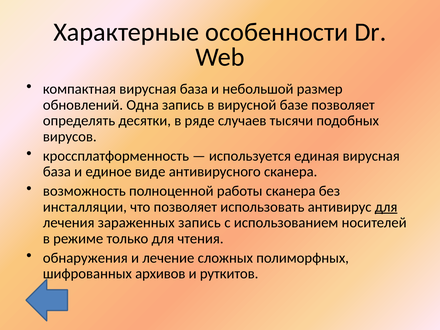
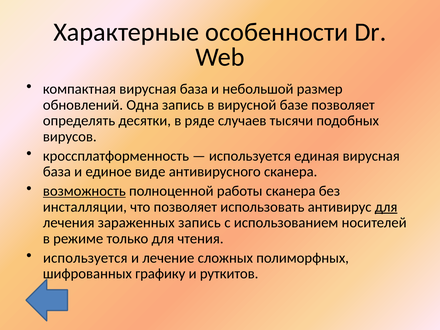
возможность underline: none -> present
обнаружения at (85, 258): обнаружения -> используется
архивов: архивов -> графику
